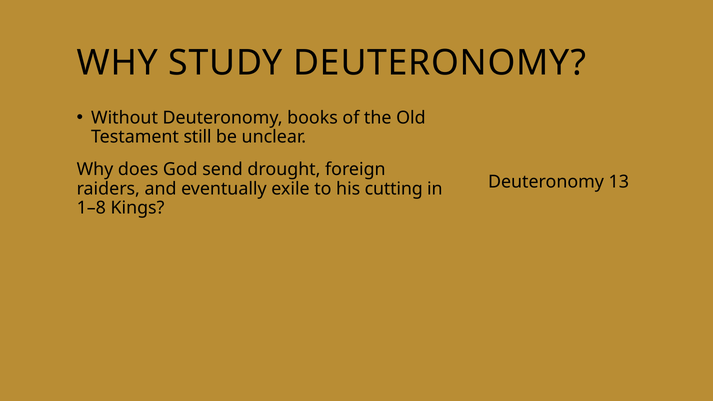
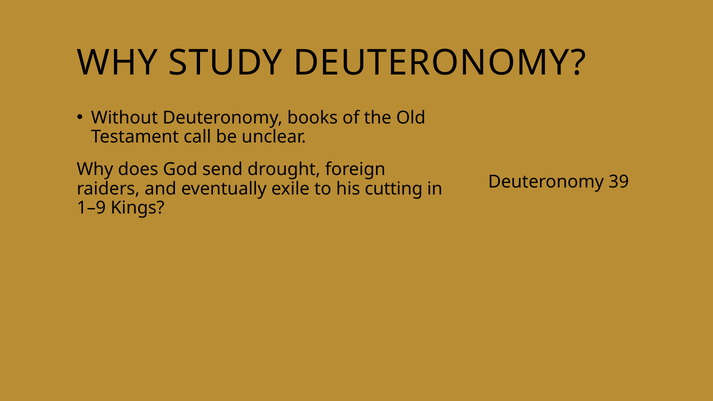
still: still -> call
13: 13 -> 39
1–8: 1–8 -> 1–9
